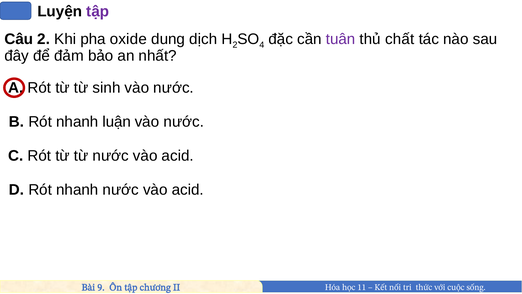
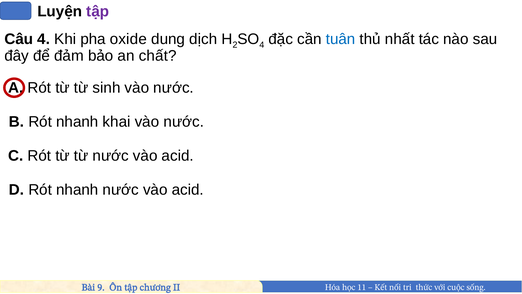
Câu 2: 2 -> 4
tuân colour: purple -> blue
chất: chất -> nhất
nhất: nhất -> chất
luận: luận -> khai
